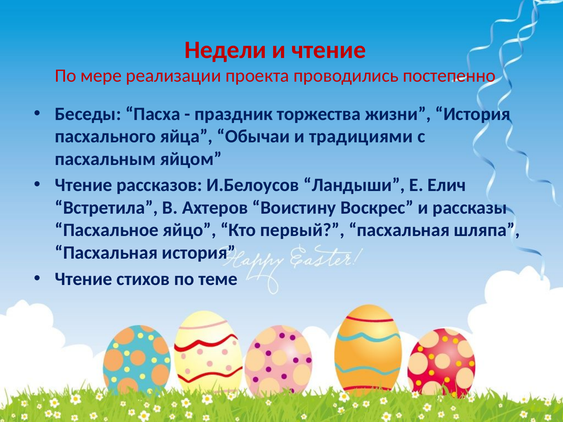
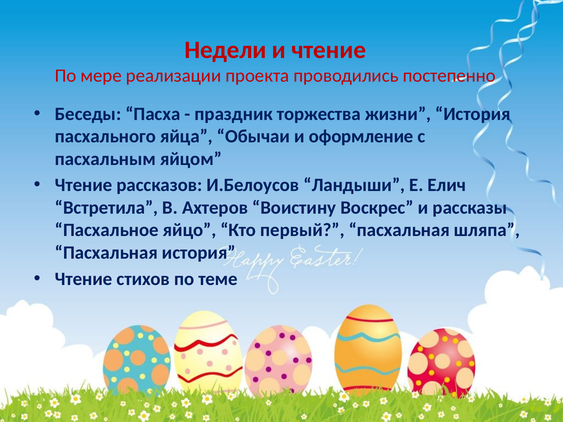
традициями: традициями -> оформление
